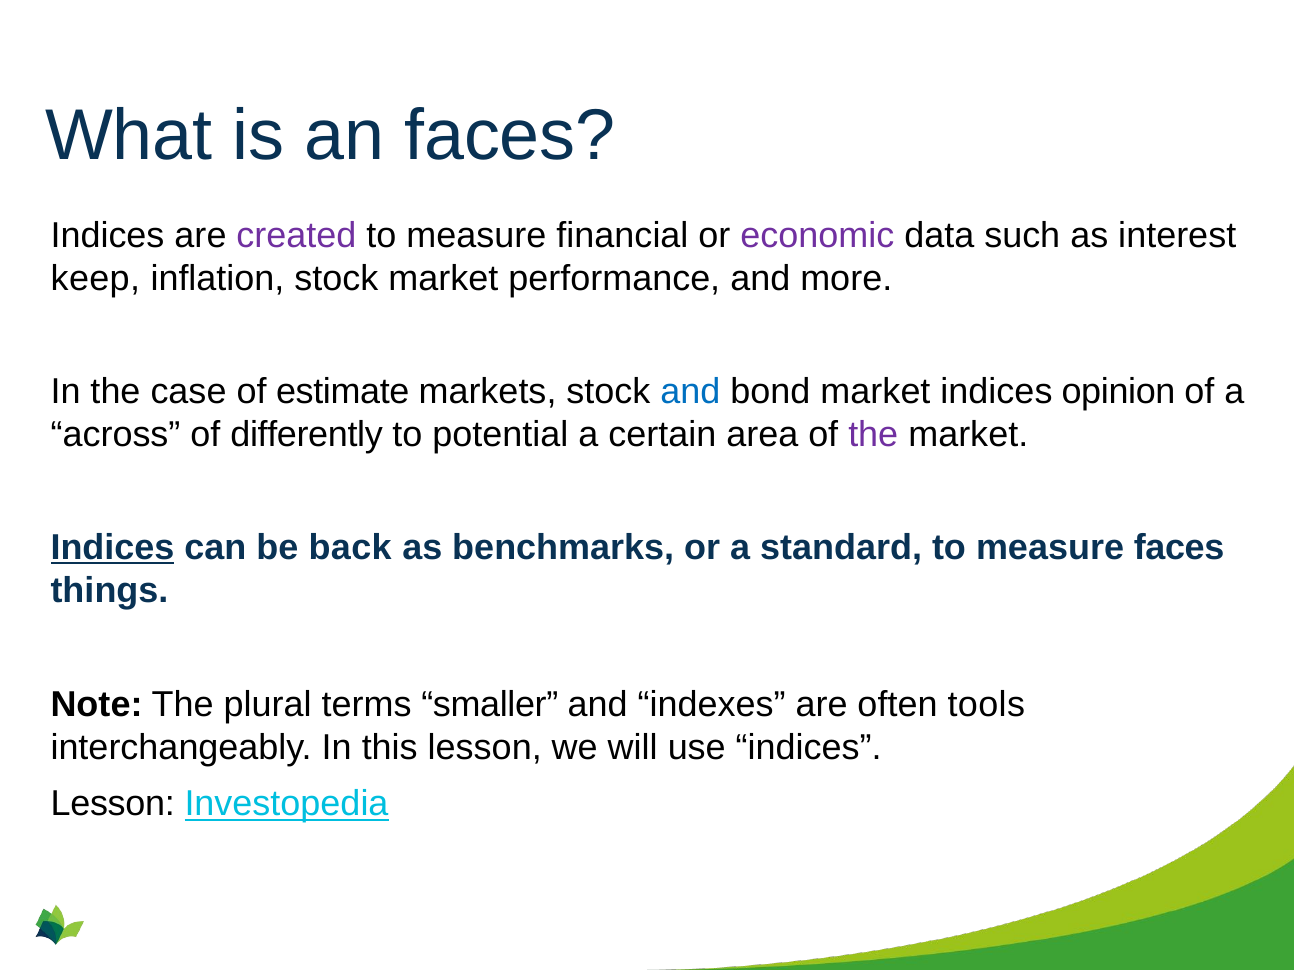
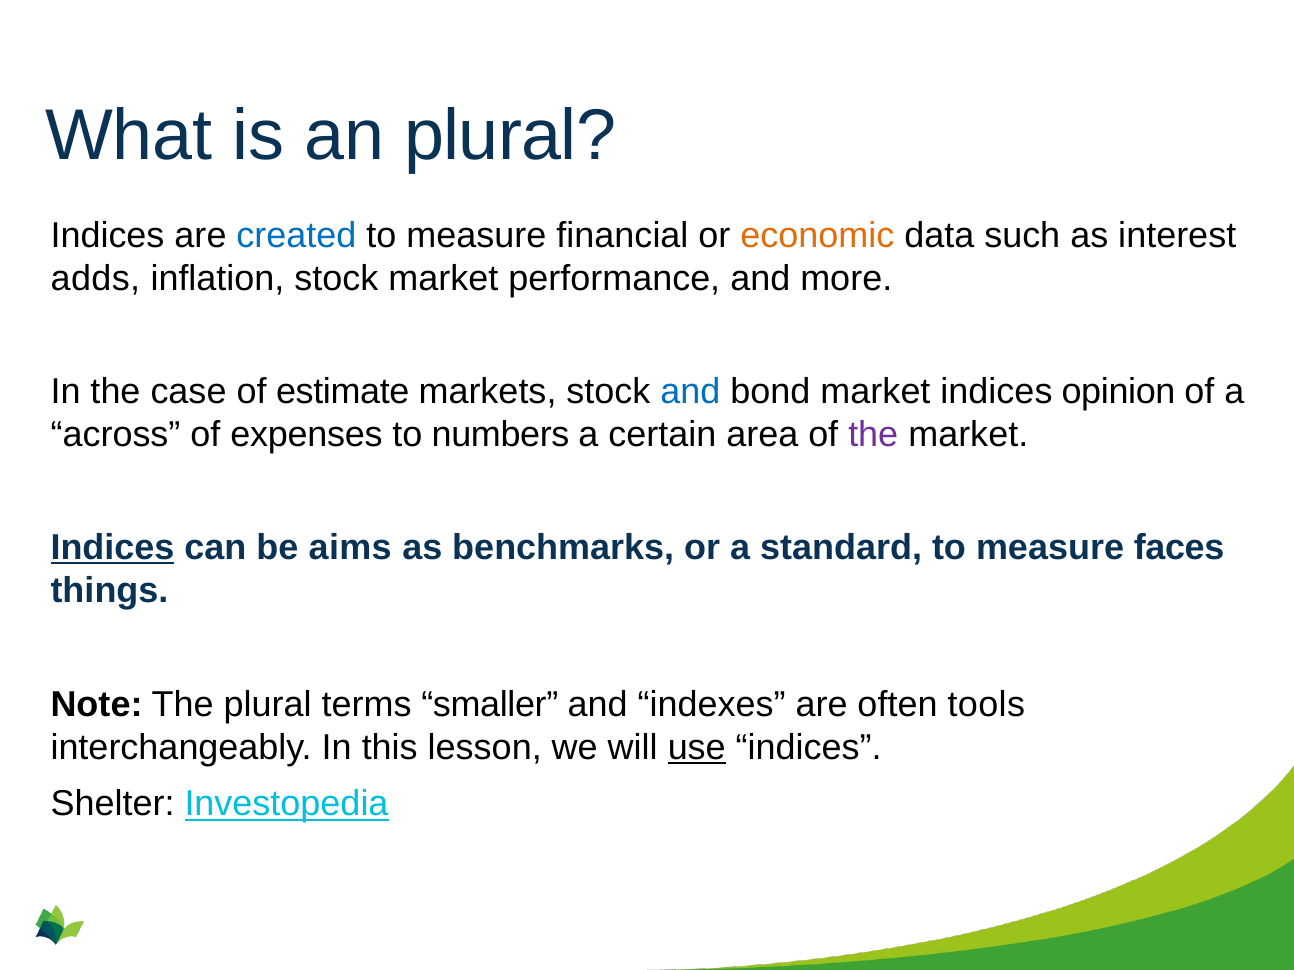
an faces: faces -> plural
created colour: purple -> blue
economic colour: purple -> orange
keep: keep -> adds
differently: differently -> expenses
potential: potential -> numbers
back: back -> aims
use underline: none -> present
Lesson at (113, 804): Lesson -> Shelter
